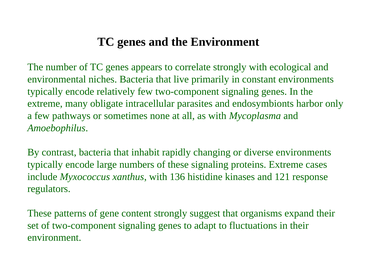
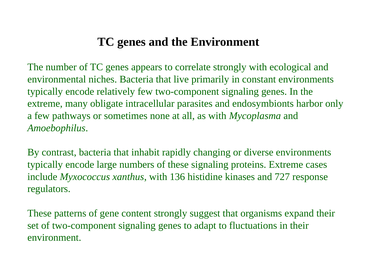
121: 121 -> 727
